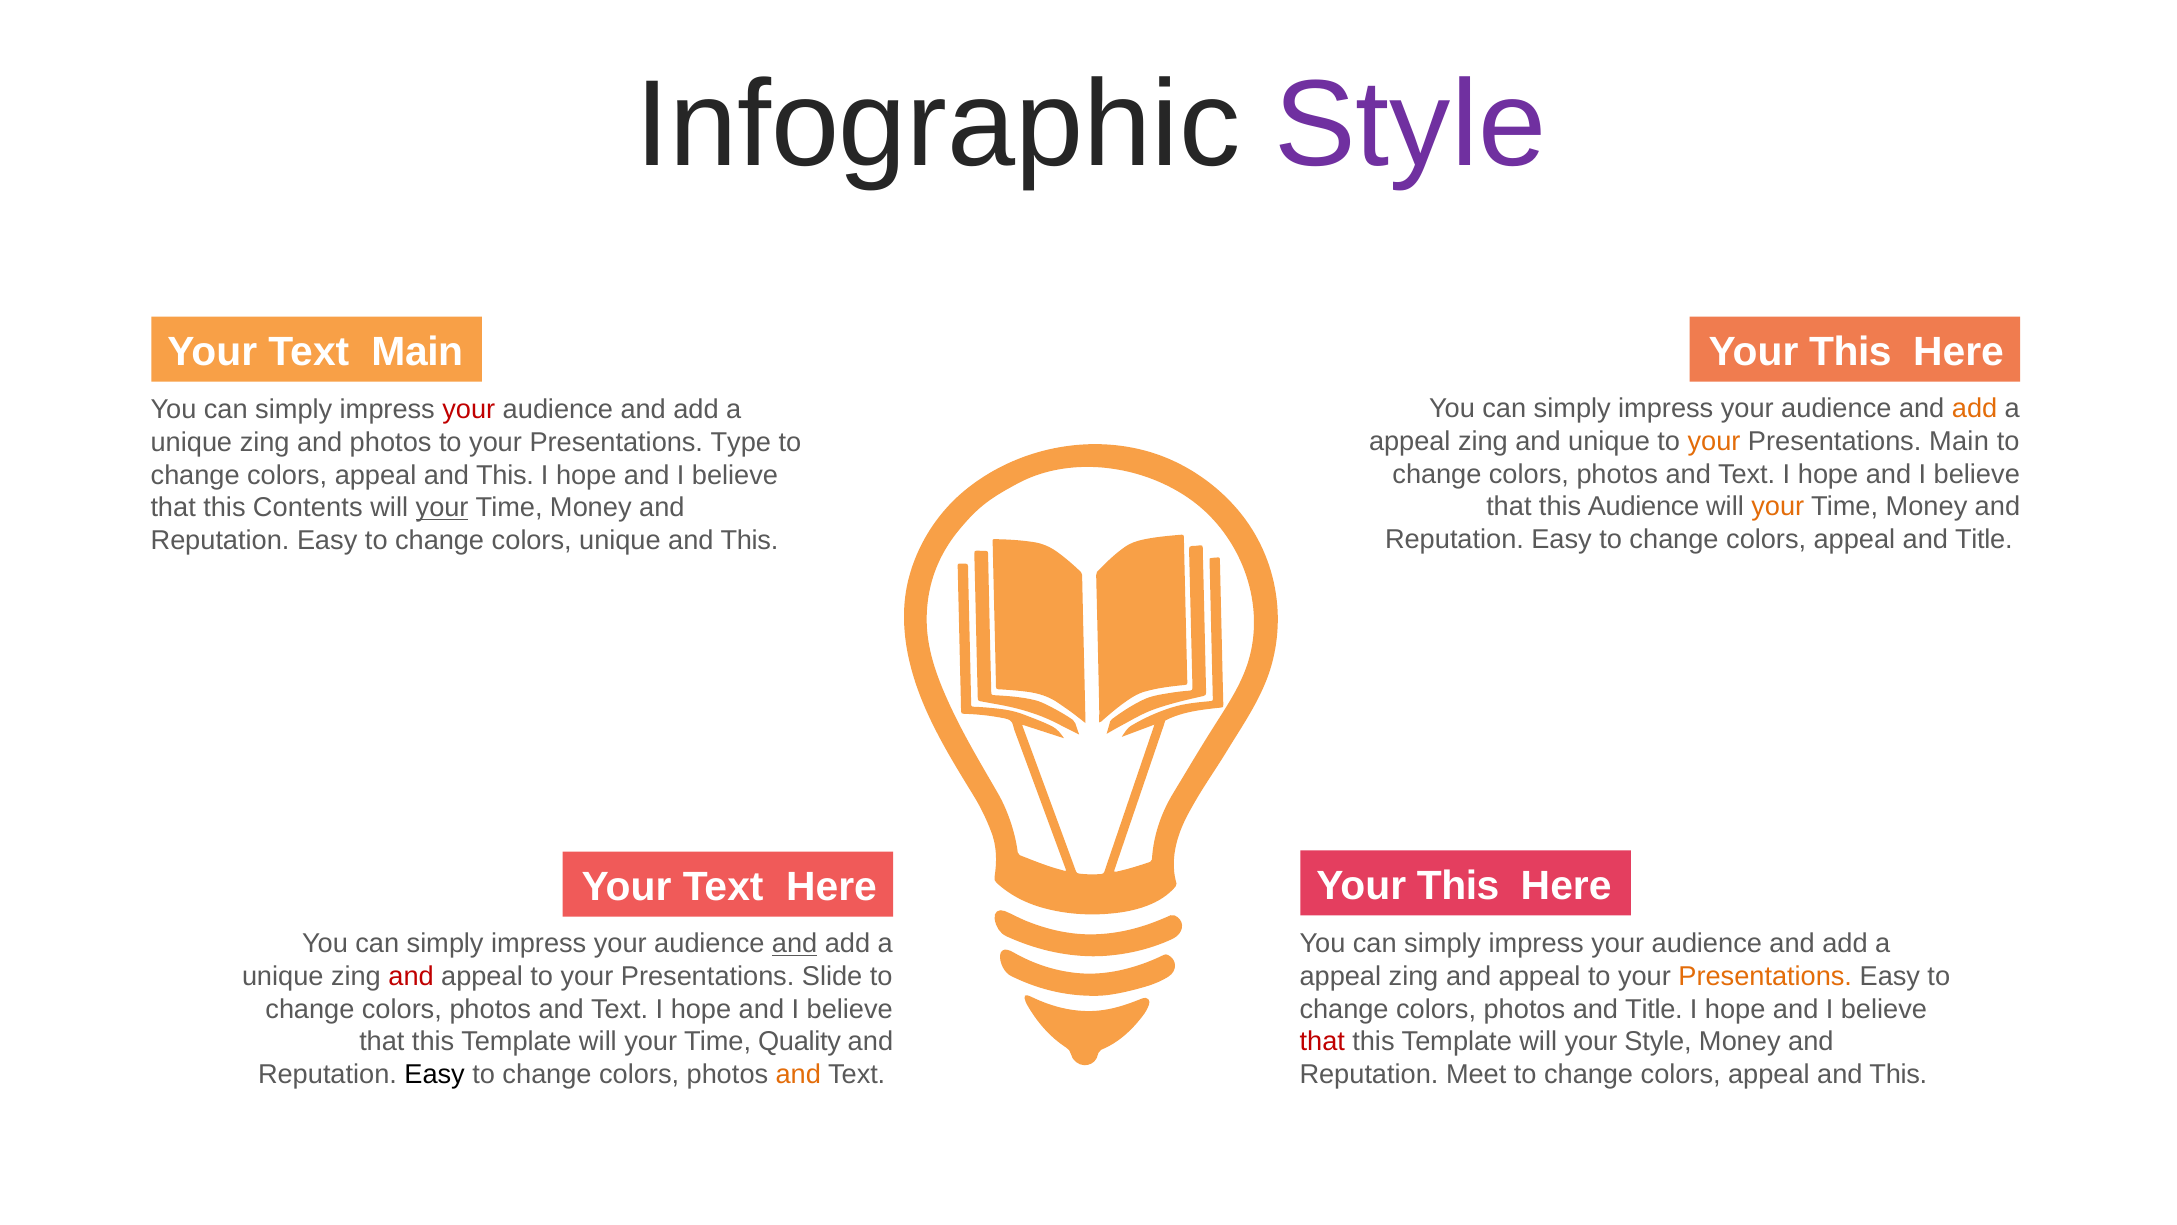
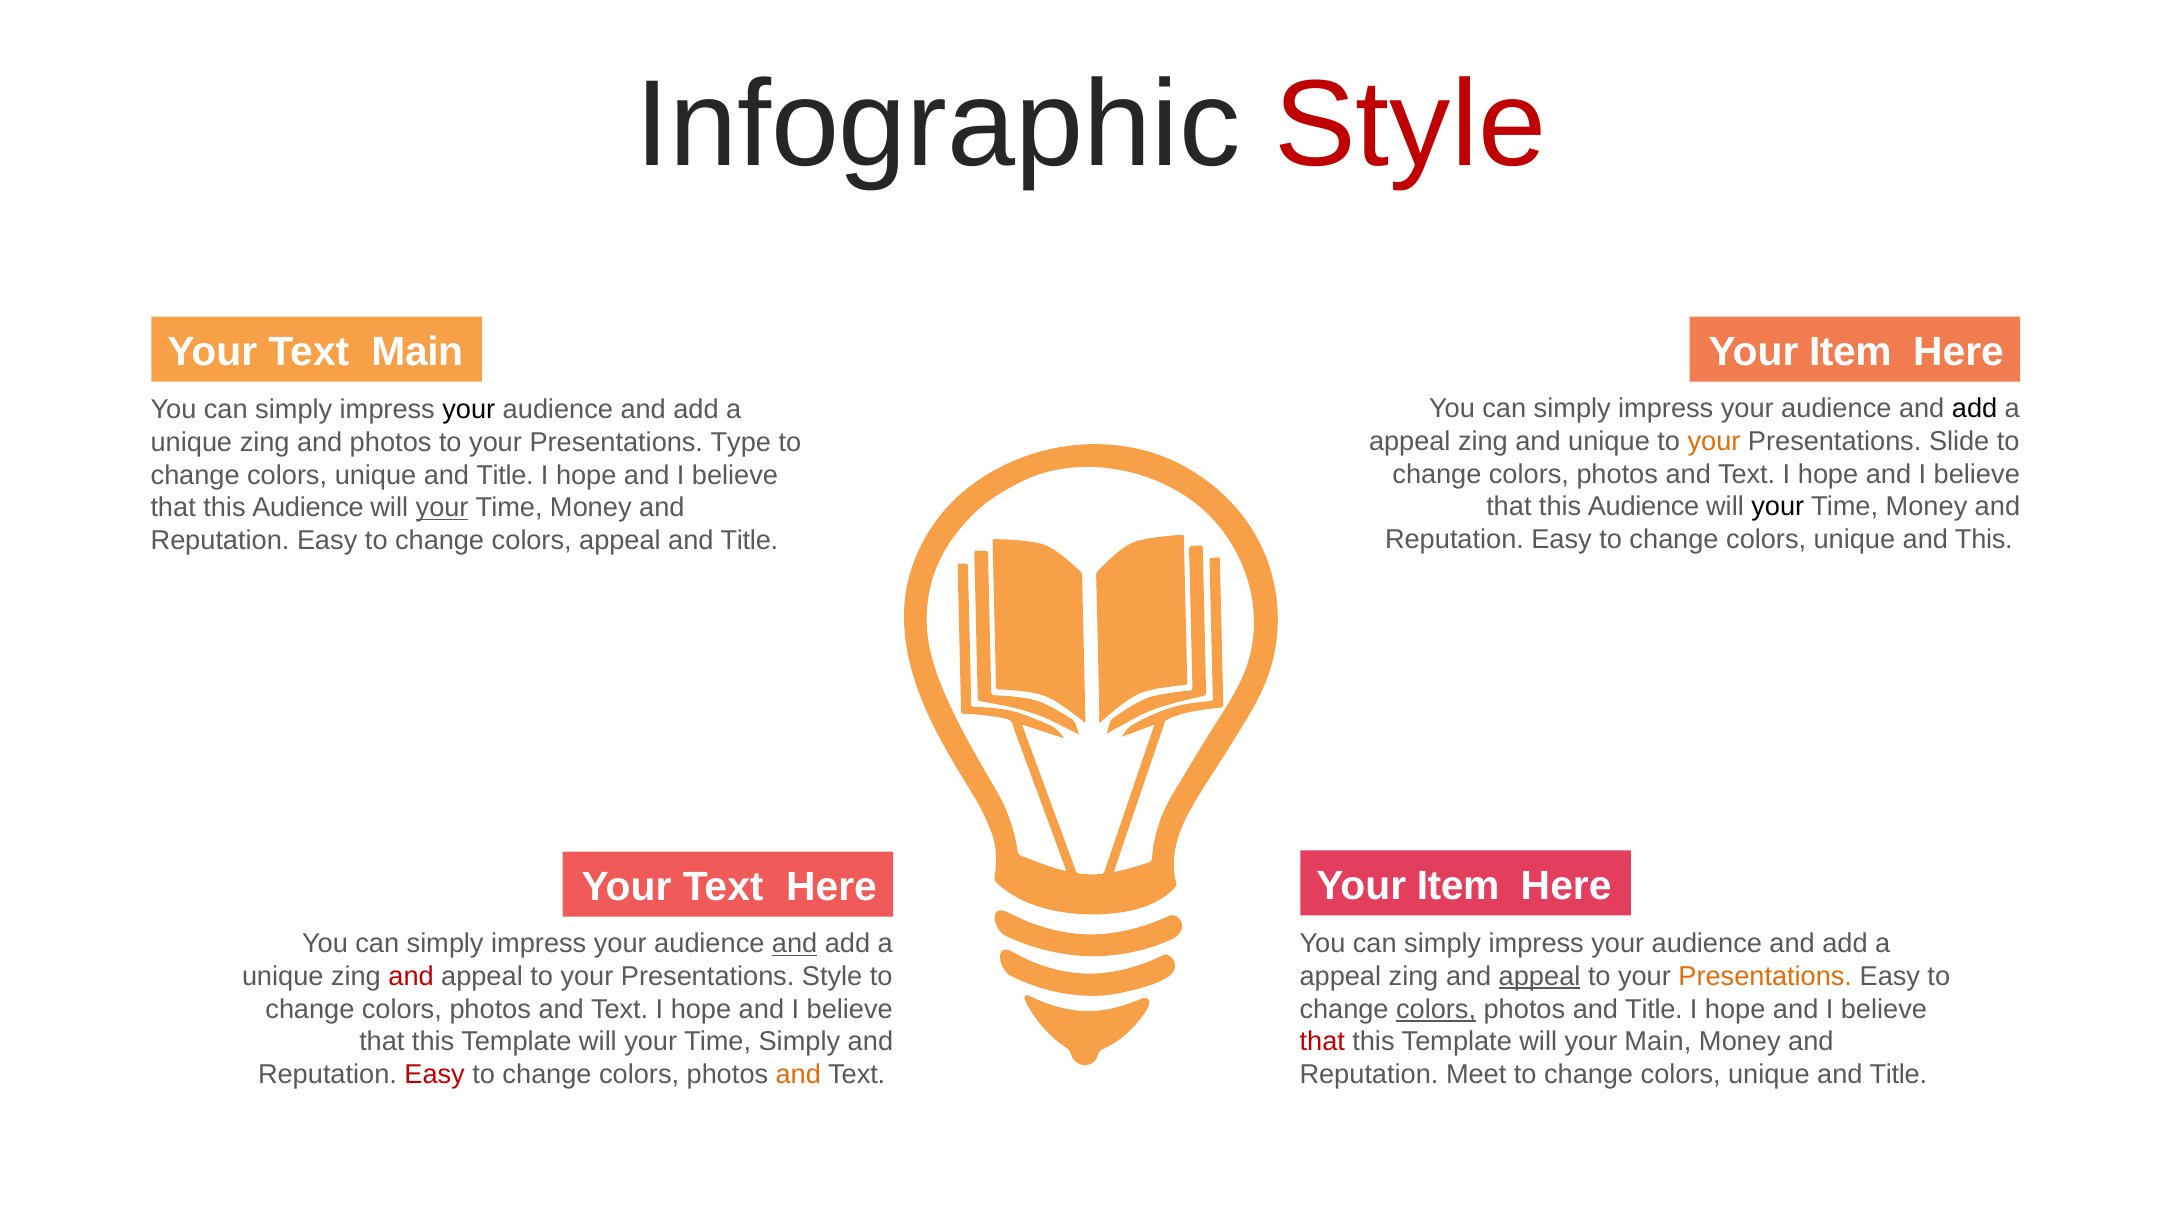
Style at (1410, 125) colour: purple -> red
This at (1850, 352): This -> Item
add at (1975, 409) colour: orange -> black
your at (469, 410) colour: red -> black
Presentations Main: Main -> Slide
appeal at (376, 475): appeal -> unique
This at (505, 475): This -> Title
your at (1778, 507) colour: orange -> black
Contents at (308, 508): Contents -> Audience
appeal at (1854, 539): appeal -> unique
Title at (1984, 539): Title -> This
colors unique: unique -> appeal
This at (749, 540): This -> Title
This at (1458, 885): This -> Item
Presentations Slide: Slide -> Style
appeal at (1540, 976) underline: none -> present
colors at (1436, 1009) underline: none -> present
Time Quality: Quality -> Simply
your Style: Style -> Main
Easy at (435, 1074) colour: black -> red
appeal at (1769, 1074): appeal -> unique
This at (1898, 1074): This -> Title
